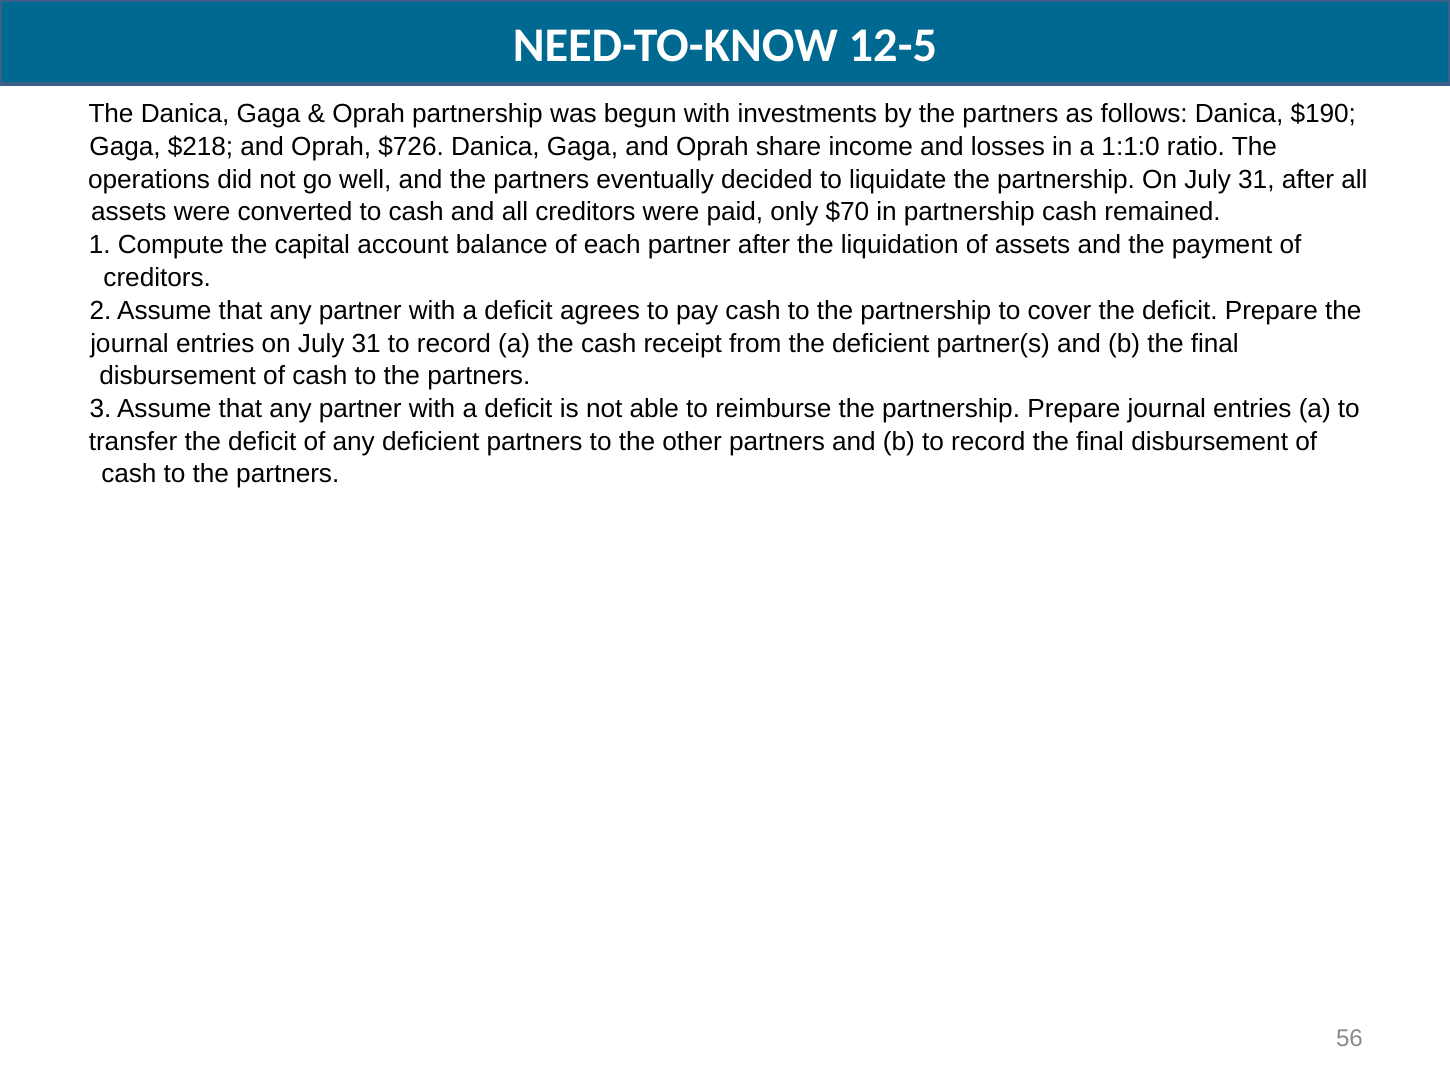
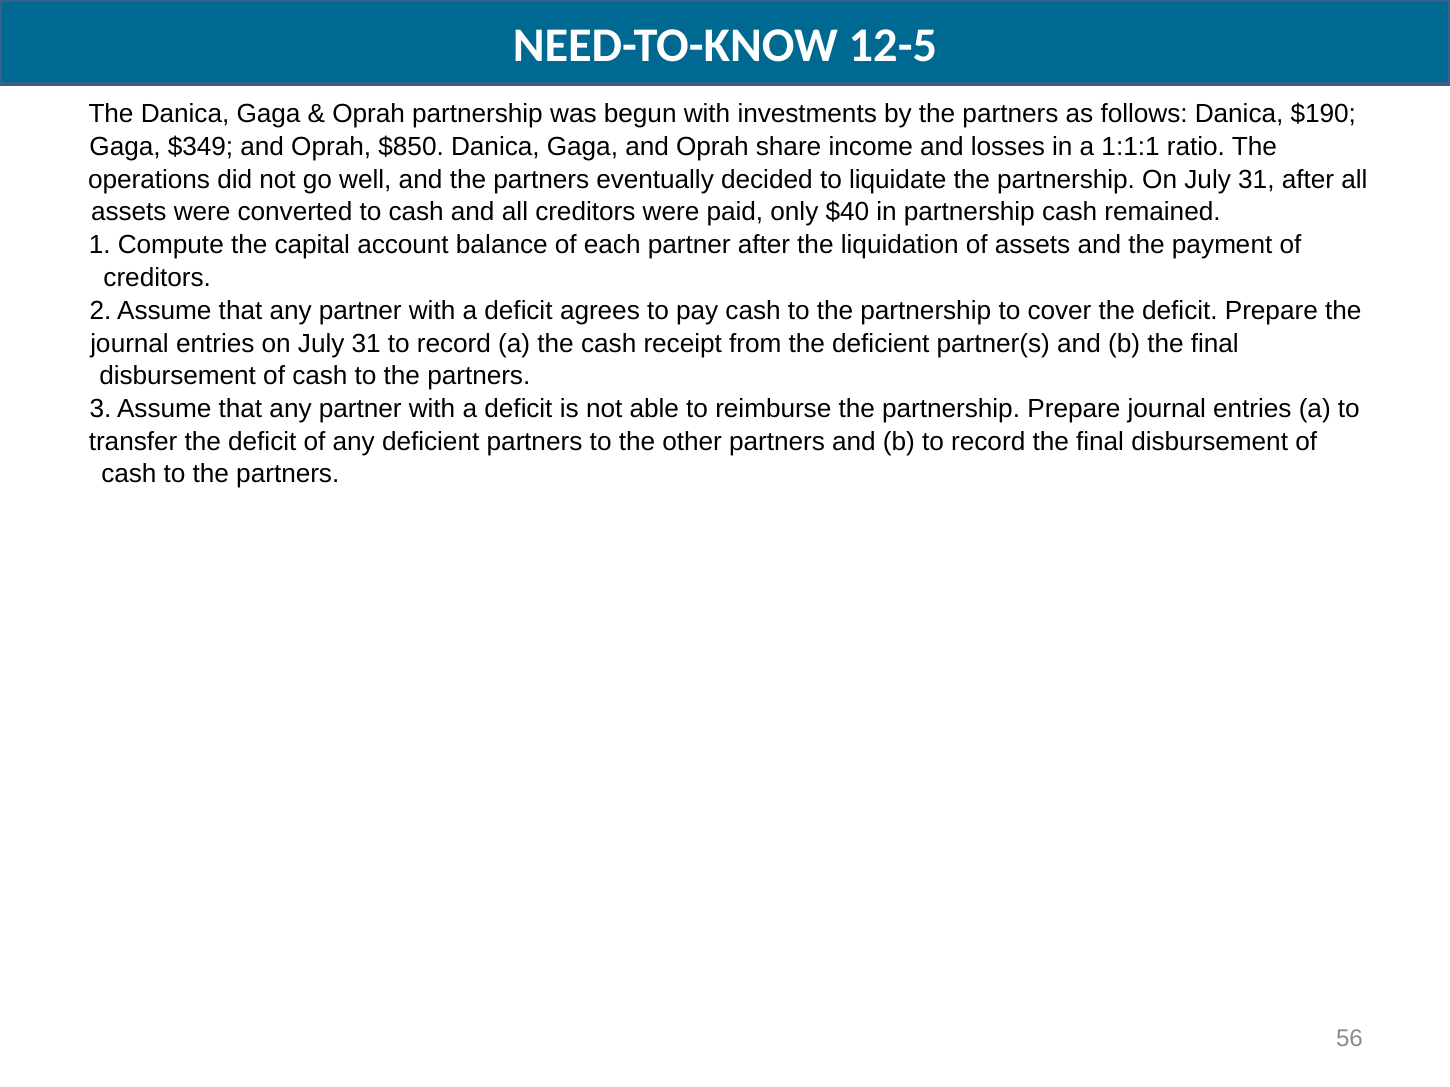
$218: $218 -> $349
$726: $726 -> $850
1:1:0: 1:1:0 -> 1:1:1
$70: $70 -> $40
